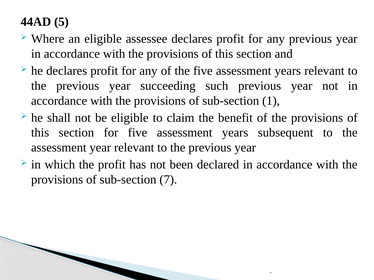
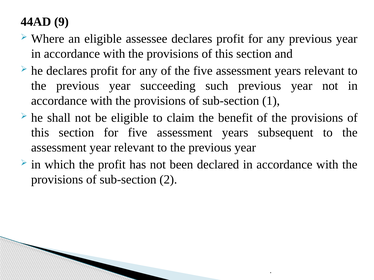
5: 5 -> 9
7: 7 -> 2
